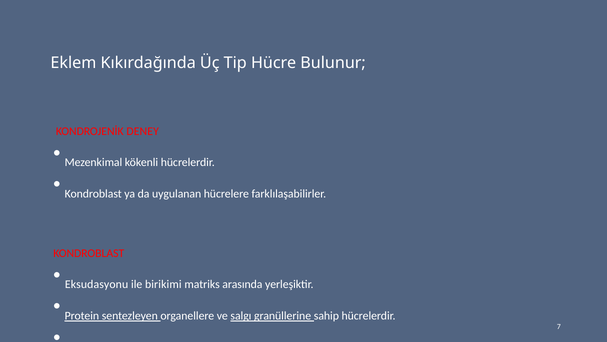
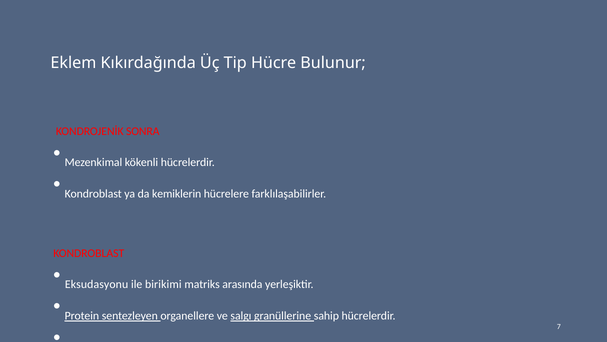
DENEY: DENEY -> SONRA
uygulanan: uygulanan -> kemiklerin
